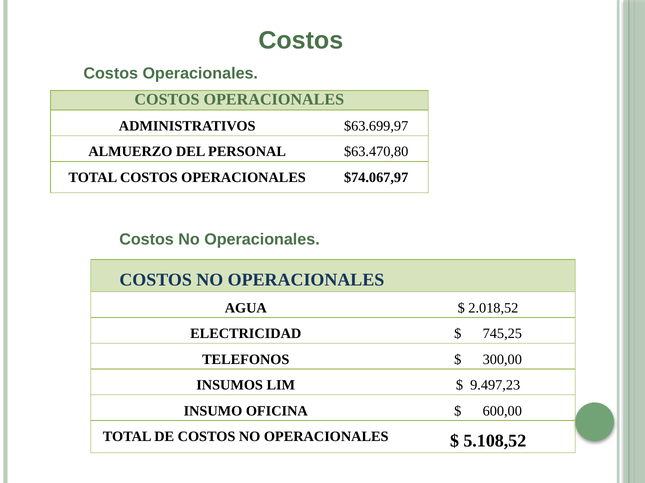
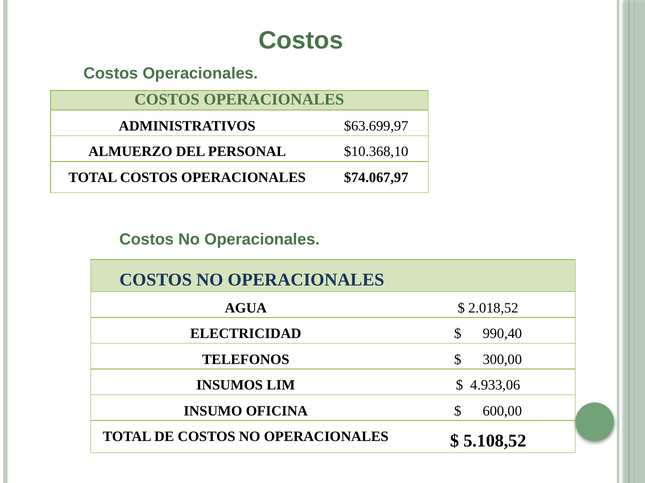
$63.470,80: $63.470,80 -> $10.368,10
745,25: 745,25 -> 990,40
9.497,23: 9.497,23 -> 4.933,06
